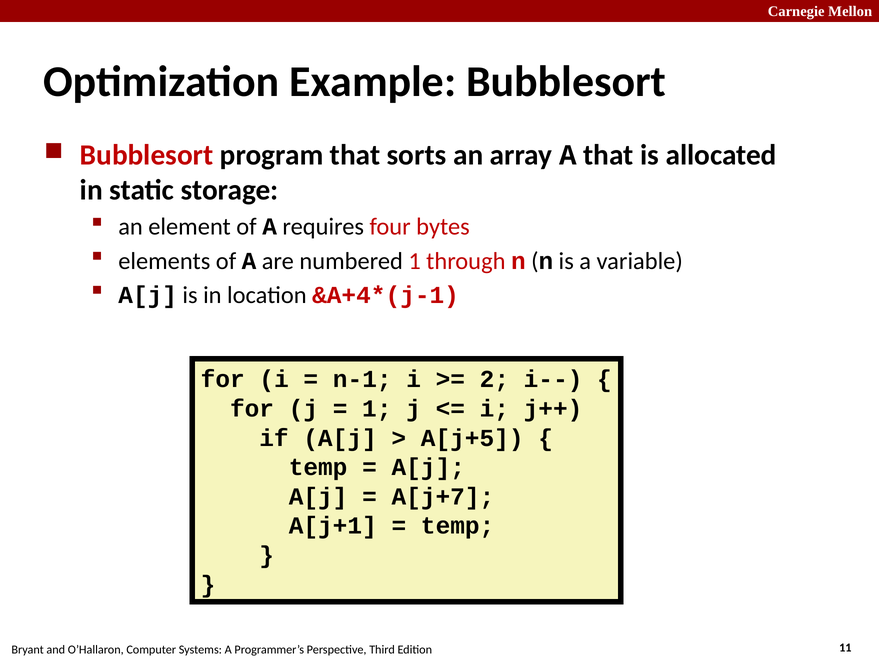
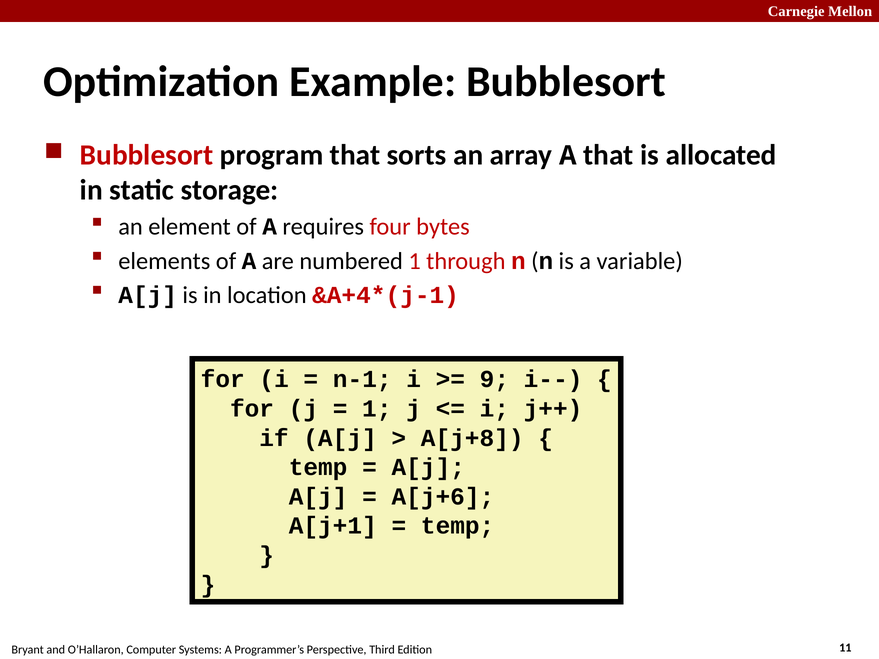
2: 2 -> 9
A[j+5: A[j+5 -> A[j+8
A[j+7: A[j+7 -> A[j+6
